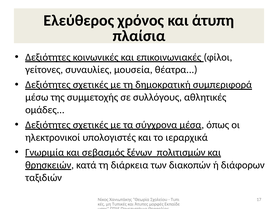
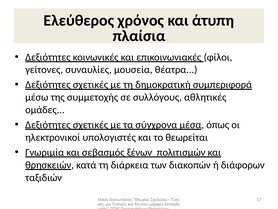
ιεραρχικά: ιεραρχικά -> θεωρείται
